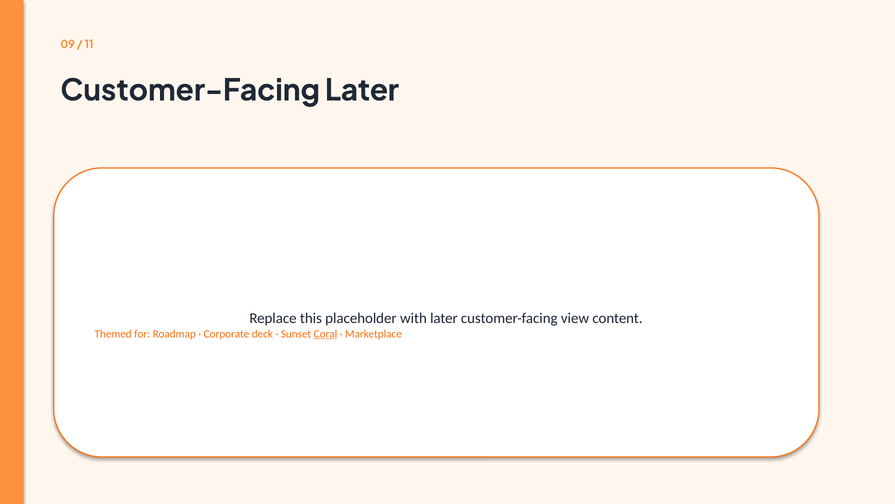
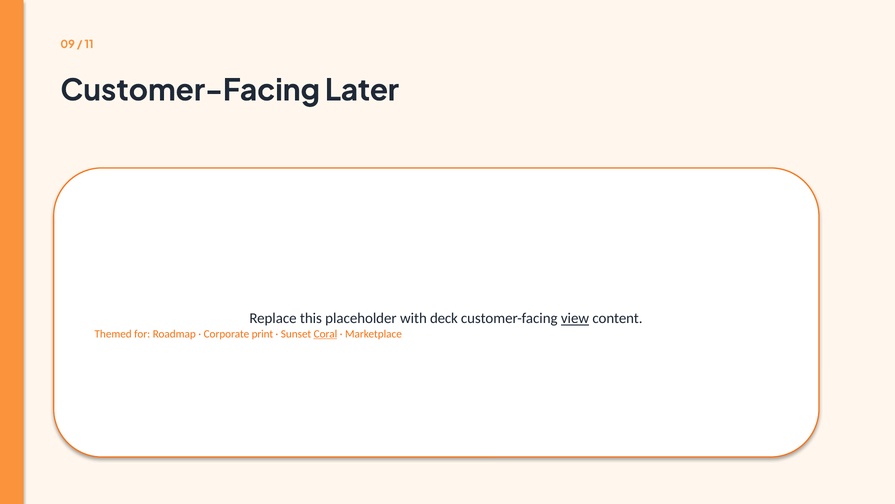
with later: later -> deck
view underline: none -> present
deck: deck -> print
